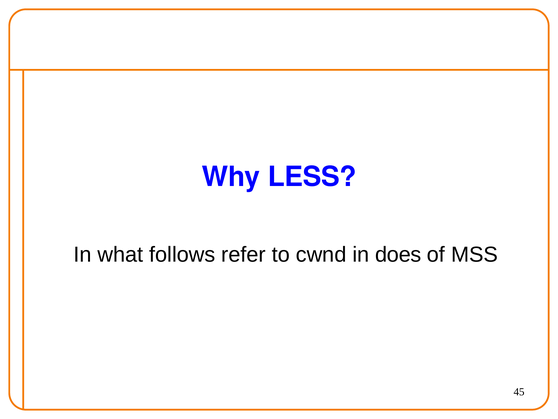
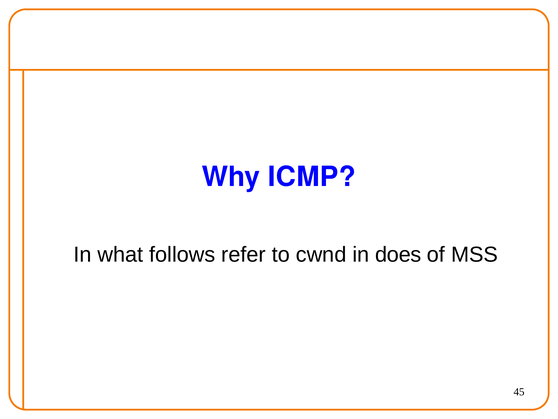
LESS: LESS -> ICMP
